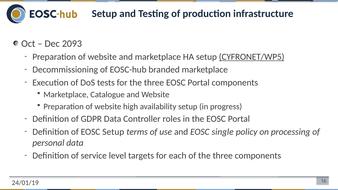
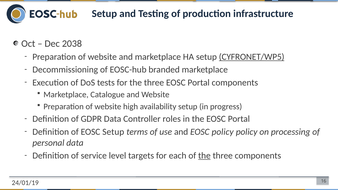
2093: 2093 -> 2038
EOSC single: single -> policy
the at (204, 156) underline: none -> present
